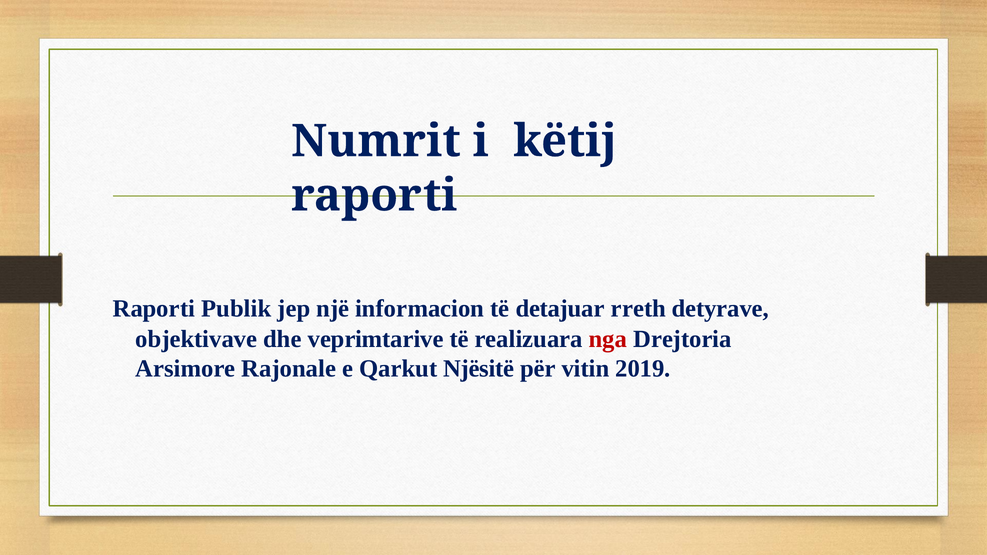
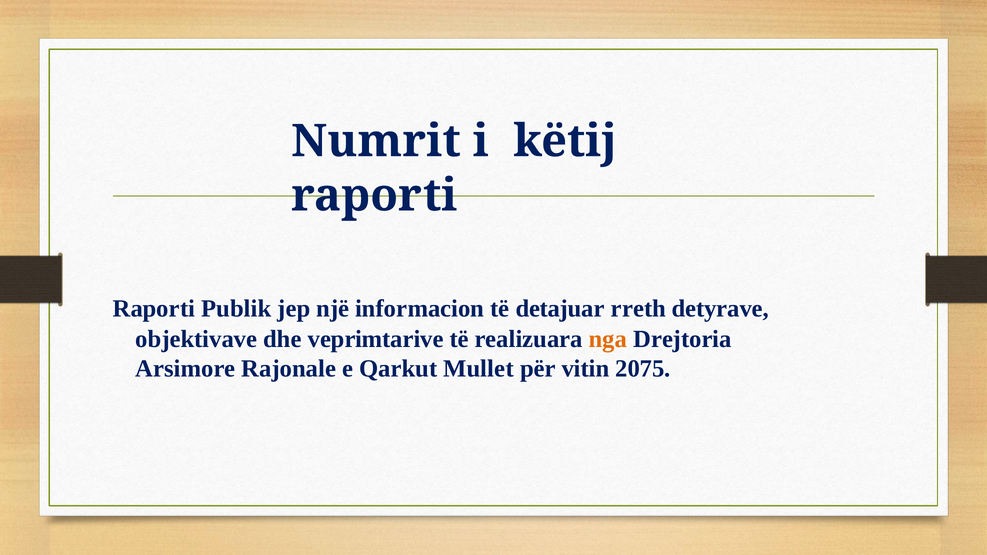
nga colour: red -> orange
Njësitë: Njësitë -> Mullet
2019: 2019 -> 2075
